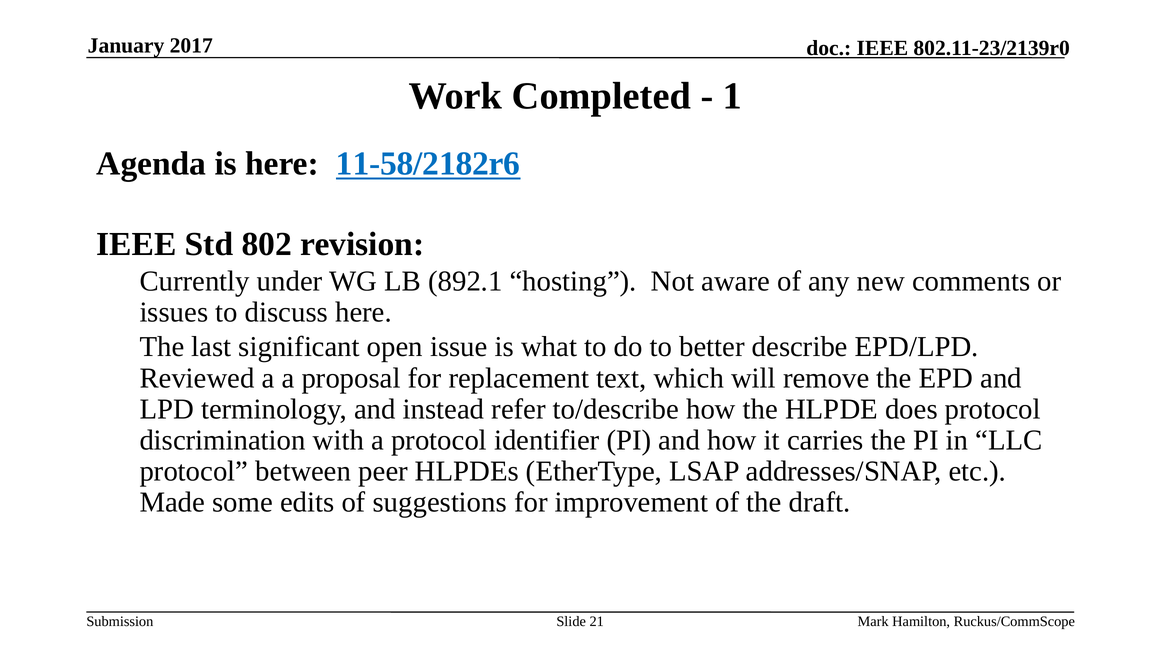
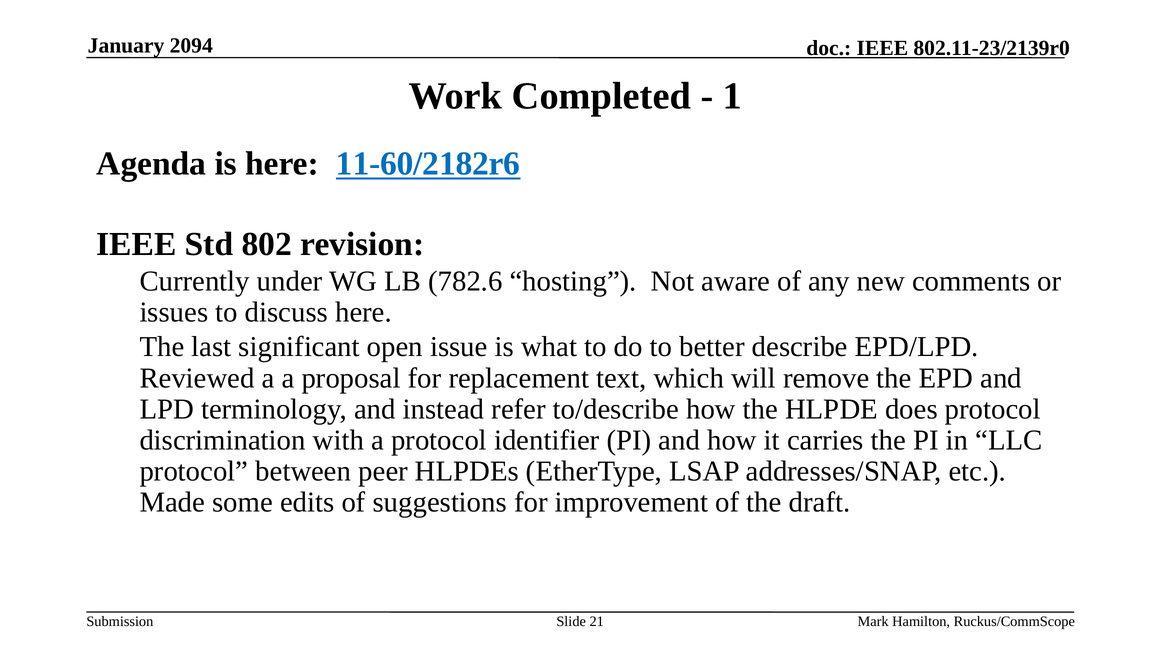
2017: 2017 -> 2094
11-58/2182r6: 11-58/2182r6 -> 11-60/2182r6
892.1: 892.1 -> 782.6
